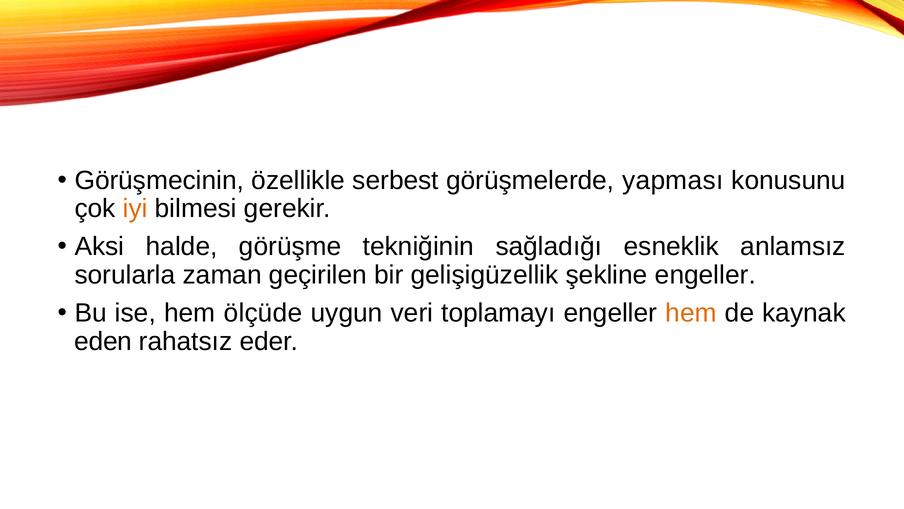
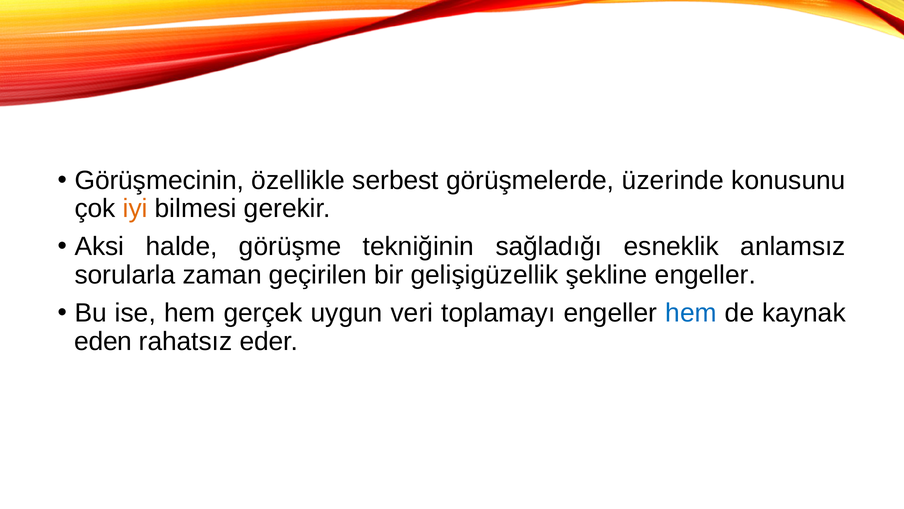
yapması: yapması -> üzerinde
ölçüde: ölçüde -> gerçek
hem at (691, 313) colour: orange -> blue
